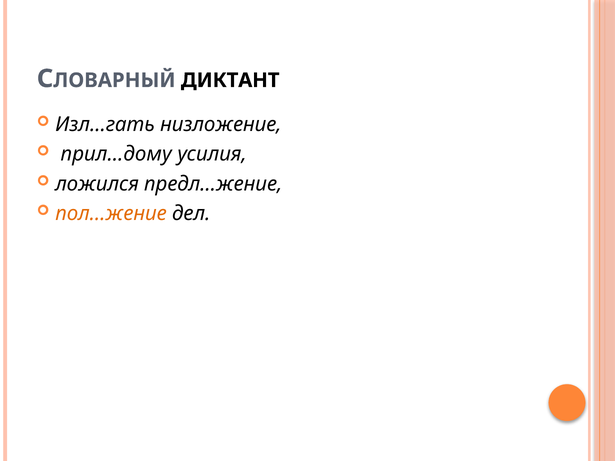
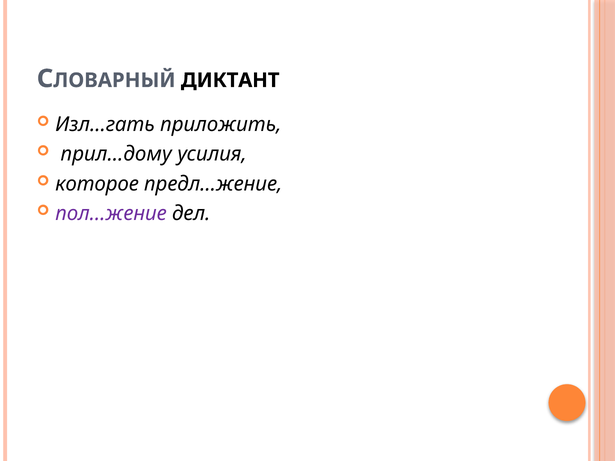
низложение: низложение -> приложить
ложился: ложился -> которое
пол…жение colour: orange -> purple
